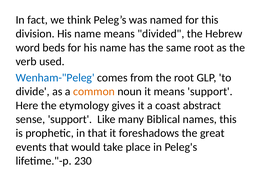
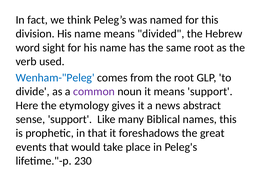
beds: beds -> sight
common colour: orange -> purple
coast: coast -> news
